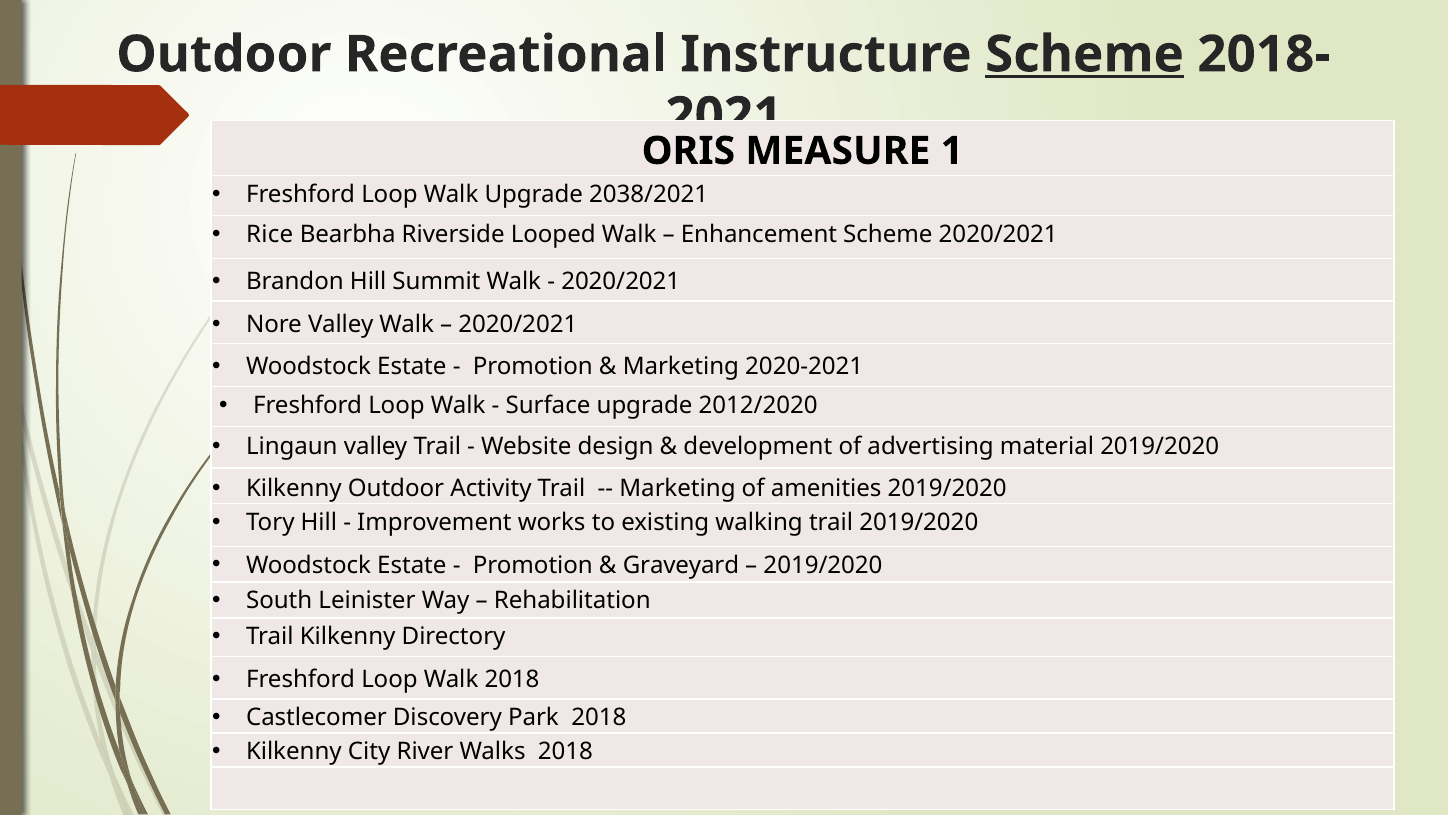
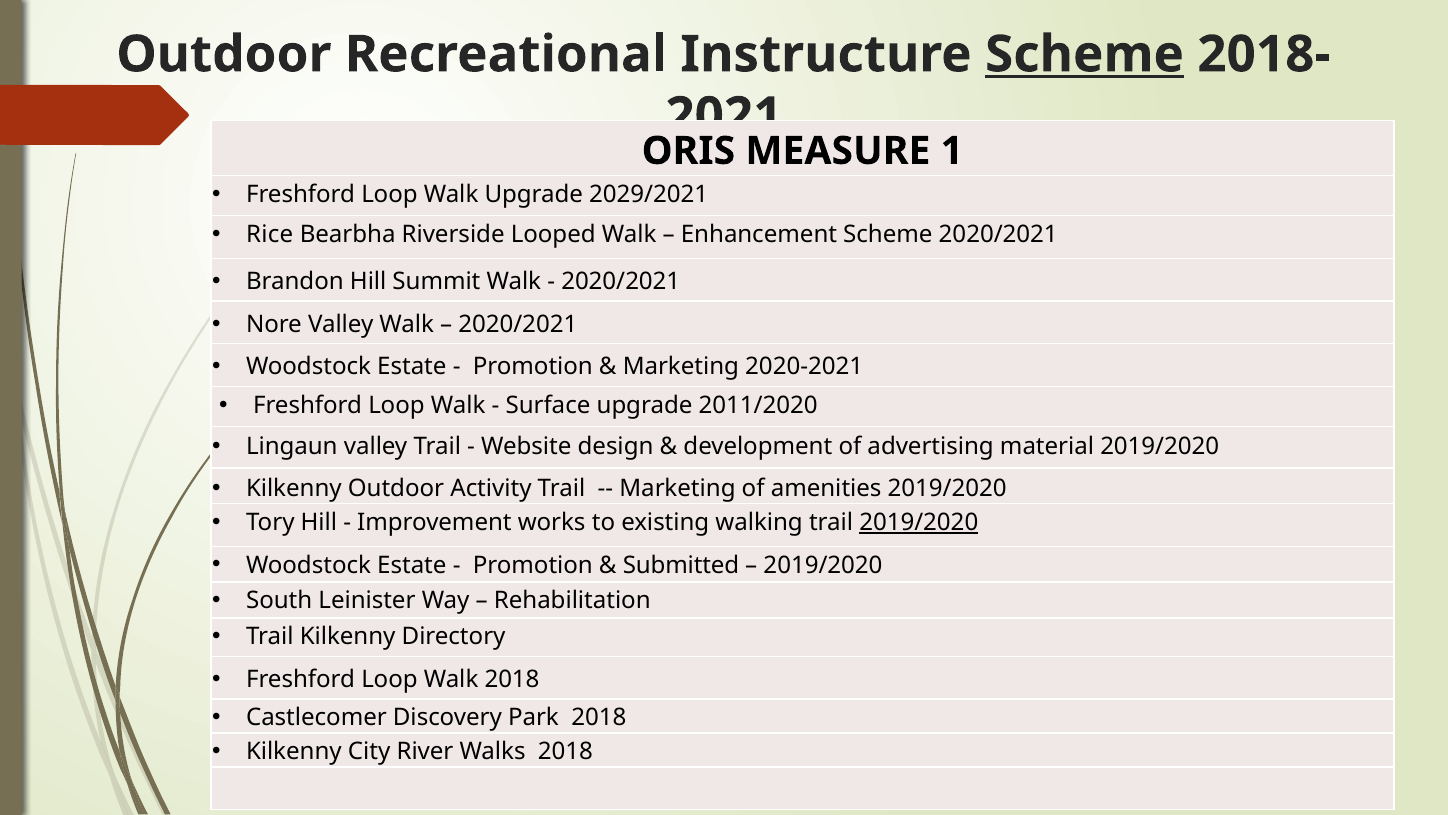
2038/2021: 2038/2021 -> 2029/2021
2012/2020: 2012/2020 -> 2011/2020
2019/2020 at (919, 522) underline: none -> present
Graveyard: Graveyard -> Submitted
